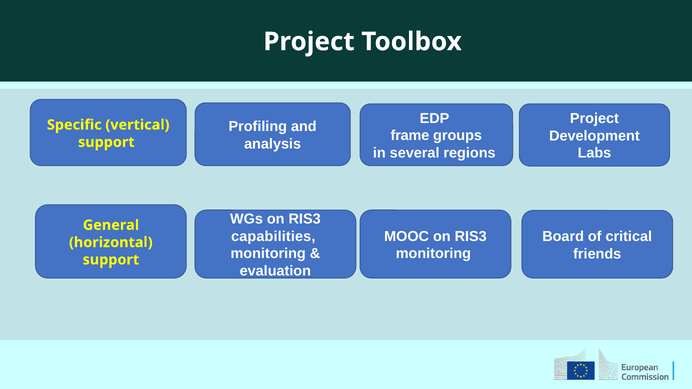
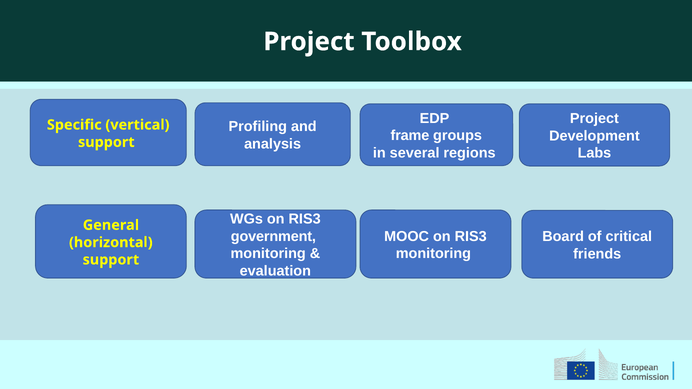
capabilities: capabilities -> government
